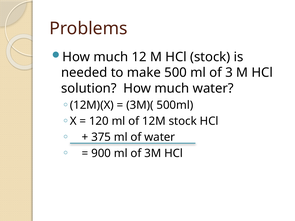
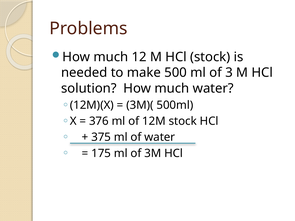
120: 120 -> 376
900: 900 -> 175
